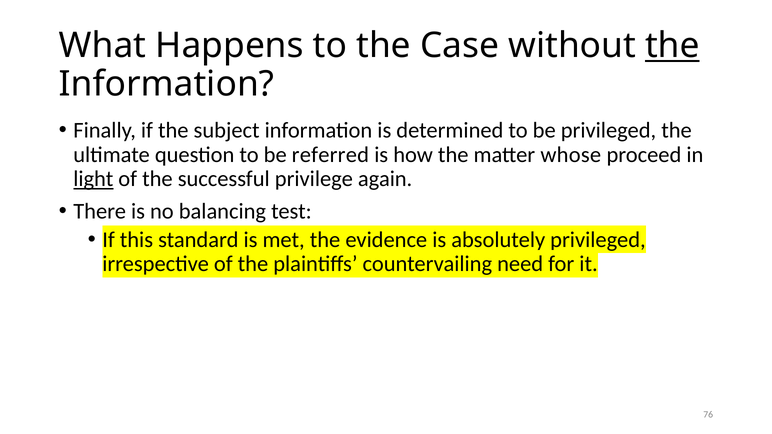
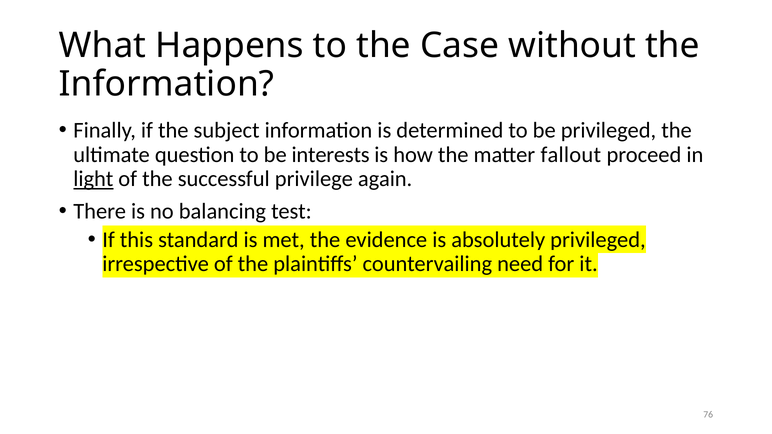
the at (672, 46) underline: present -> none
referred: referred -> interests
whose: whose -> fallout
